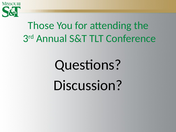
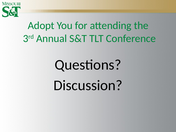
Those: Those -> Adopt
